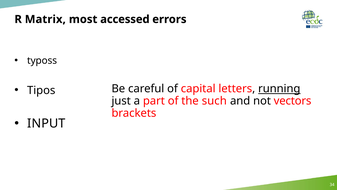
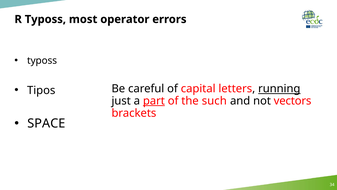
R Matrix: Matrix -> Typoss
accessed: accessed -> operator
part underline: none -> present
INPUT: INPUT -> SPACE
